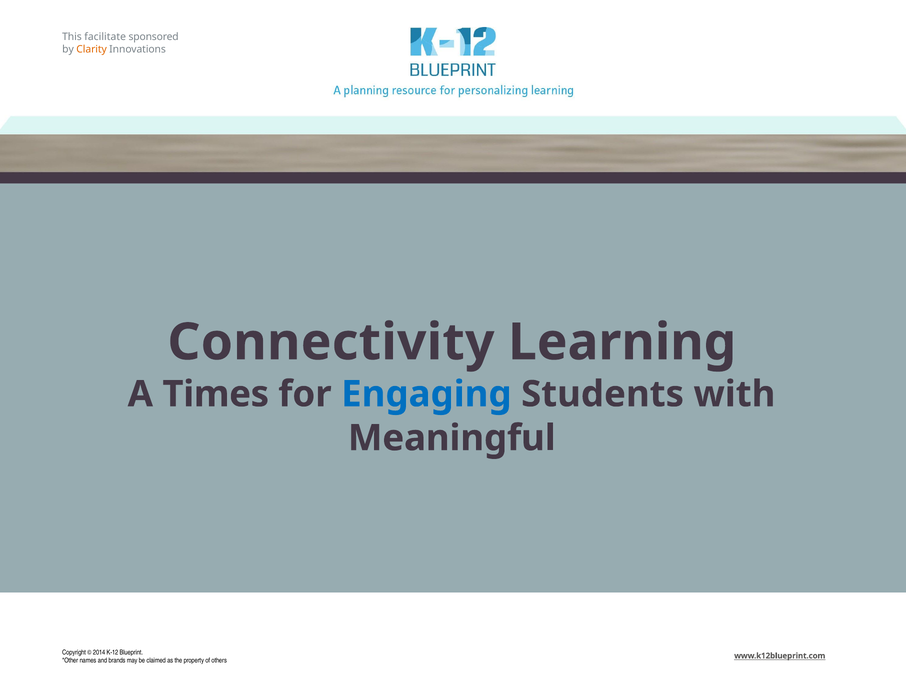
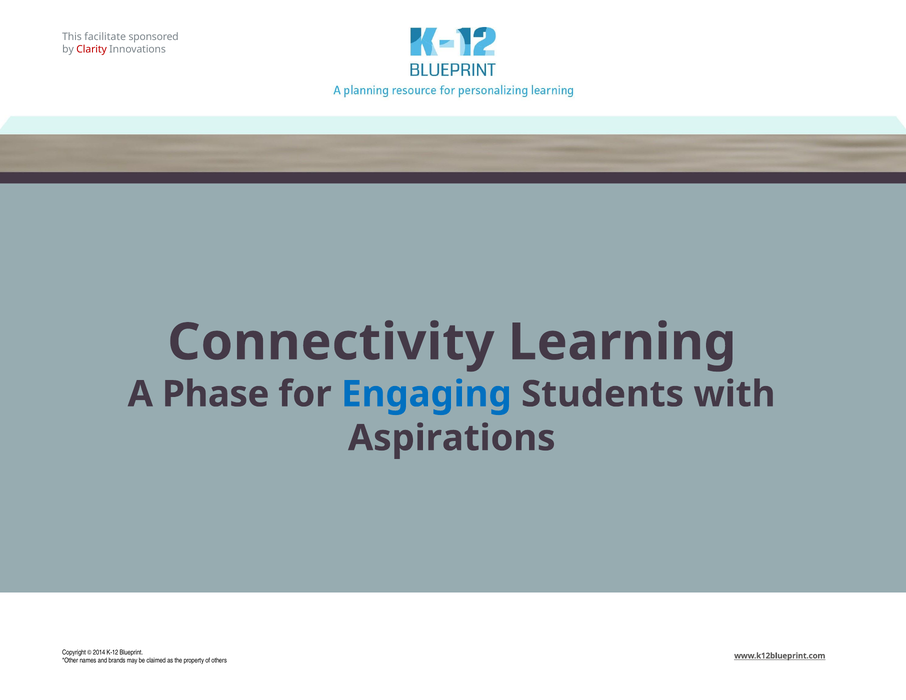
Clarity colour: orange -> red
Times: Times -> Phase
Meaningful: Meaningful -> Aspirations
